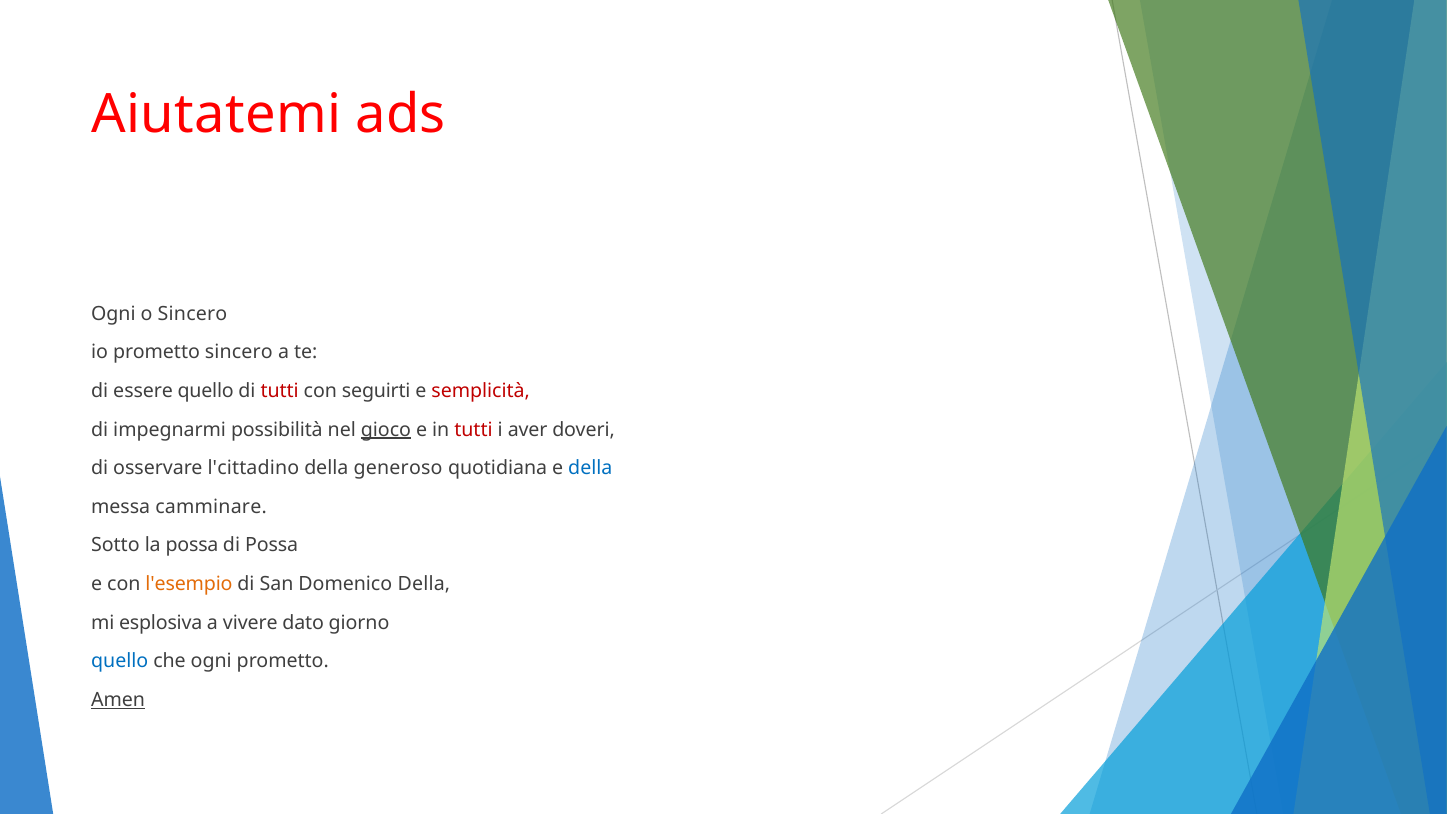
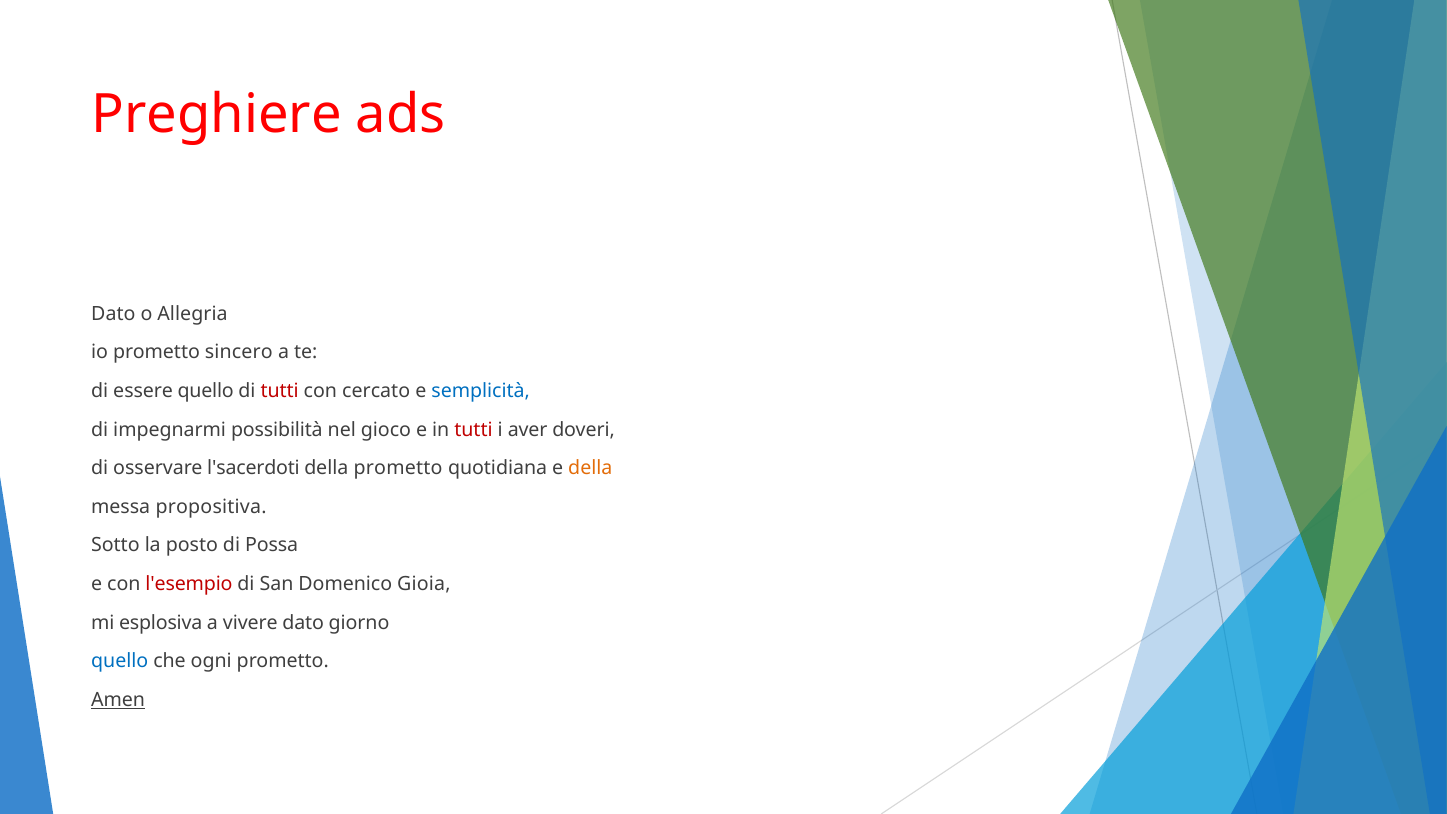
Aiutatemi: Aiutatemi -> Preghiere
Ogni at (113, 314): Ogni -> Dato
o Sincero: Sincero -> Allegria
seguirti: seguirti -> cercato
semplicità colour: red -> blue
gioco underline: present -> none
l'cittadino: l'cittadino -> l'sacerdoti
della generoso: generoso -> prometto
della at (590, 468) colour: blue -> orange
camminare: camminare -> propositiva
la possa: possa -> posto
l'esempio colour: orange -> red
Domenico Della: Della -> Gioia
